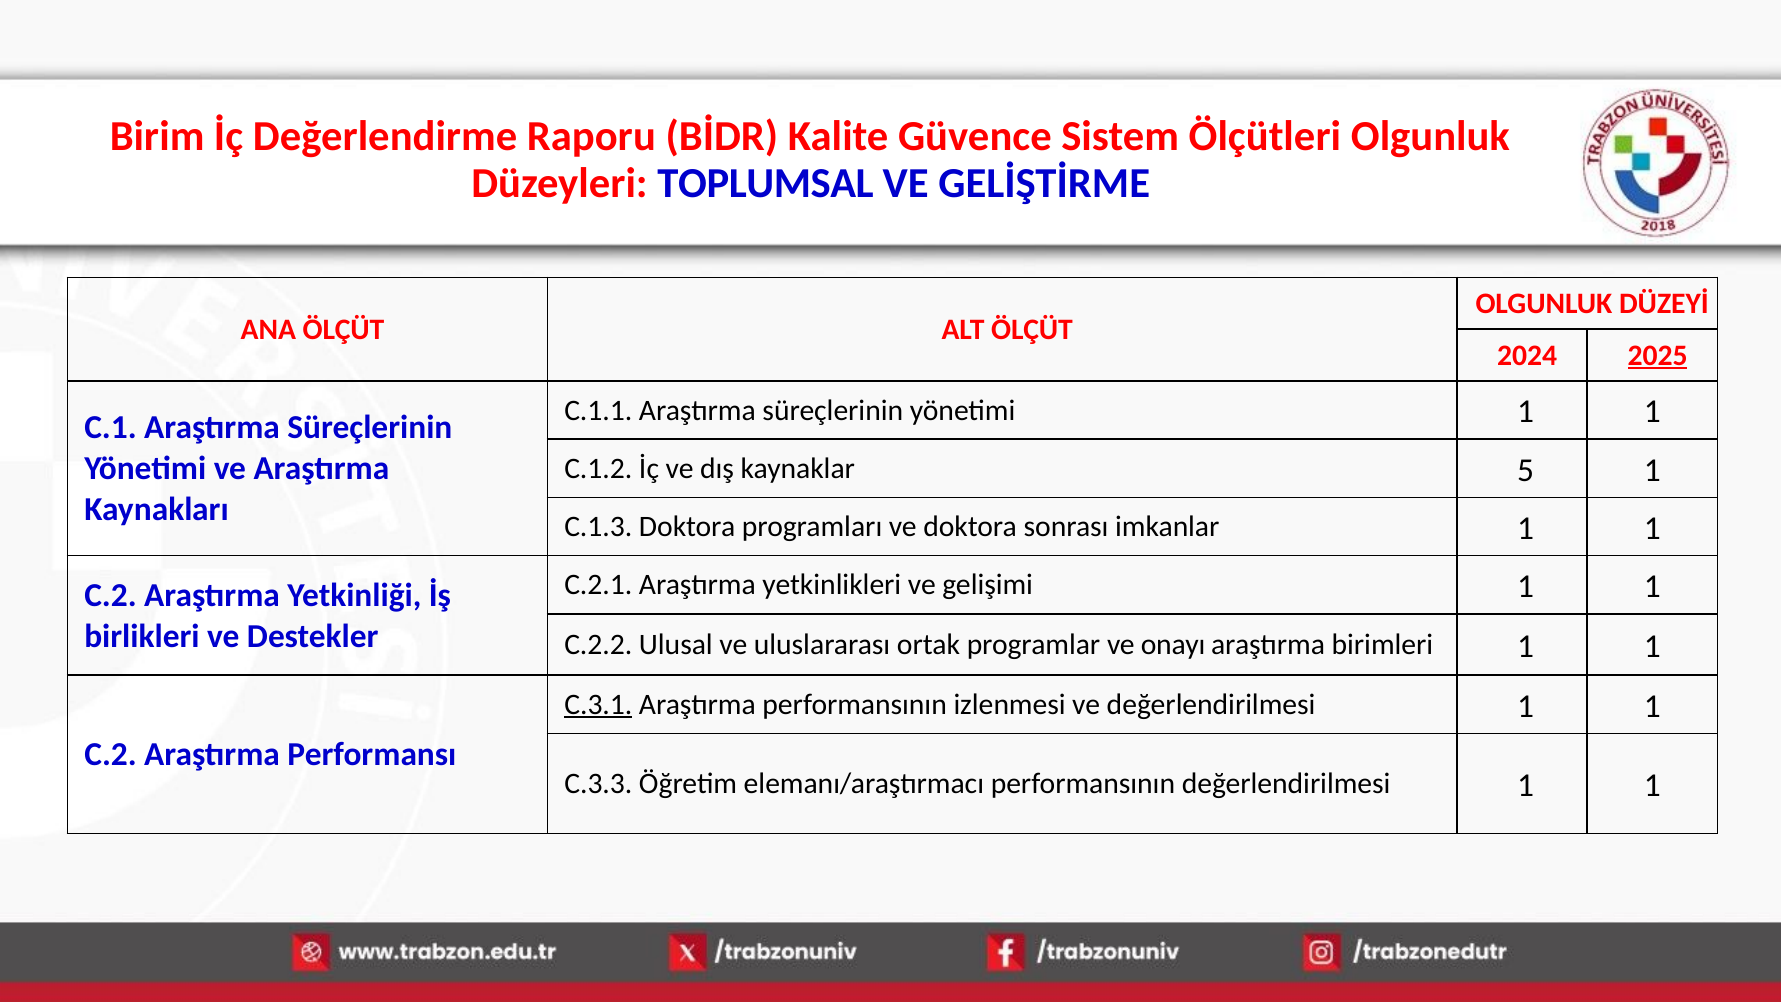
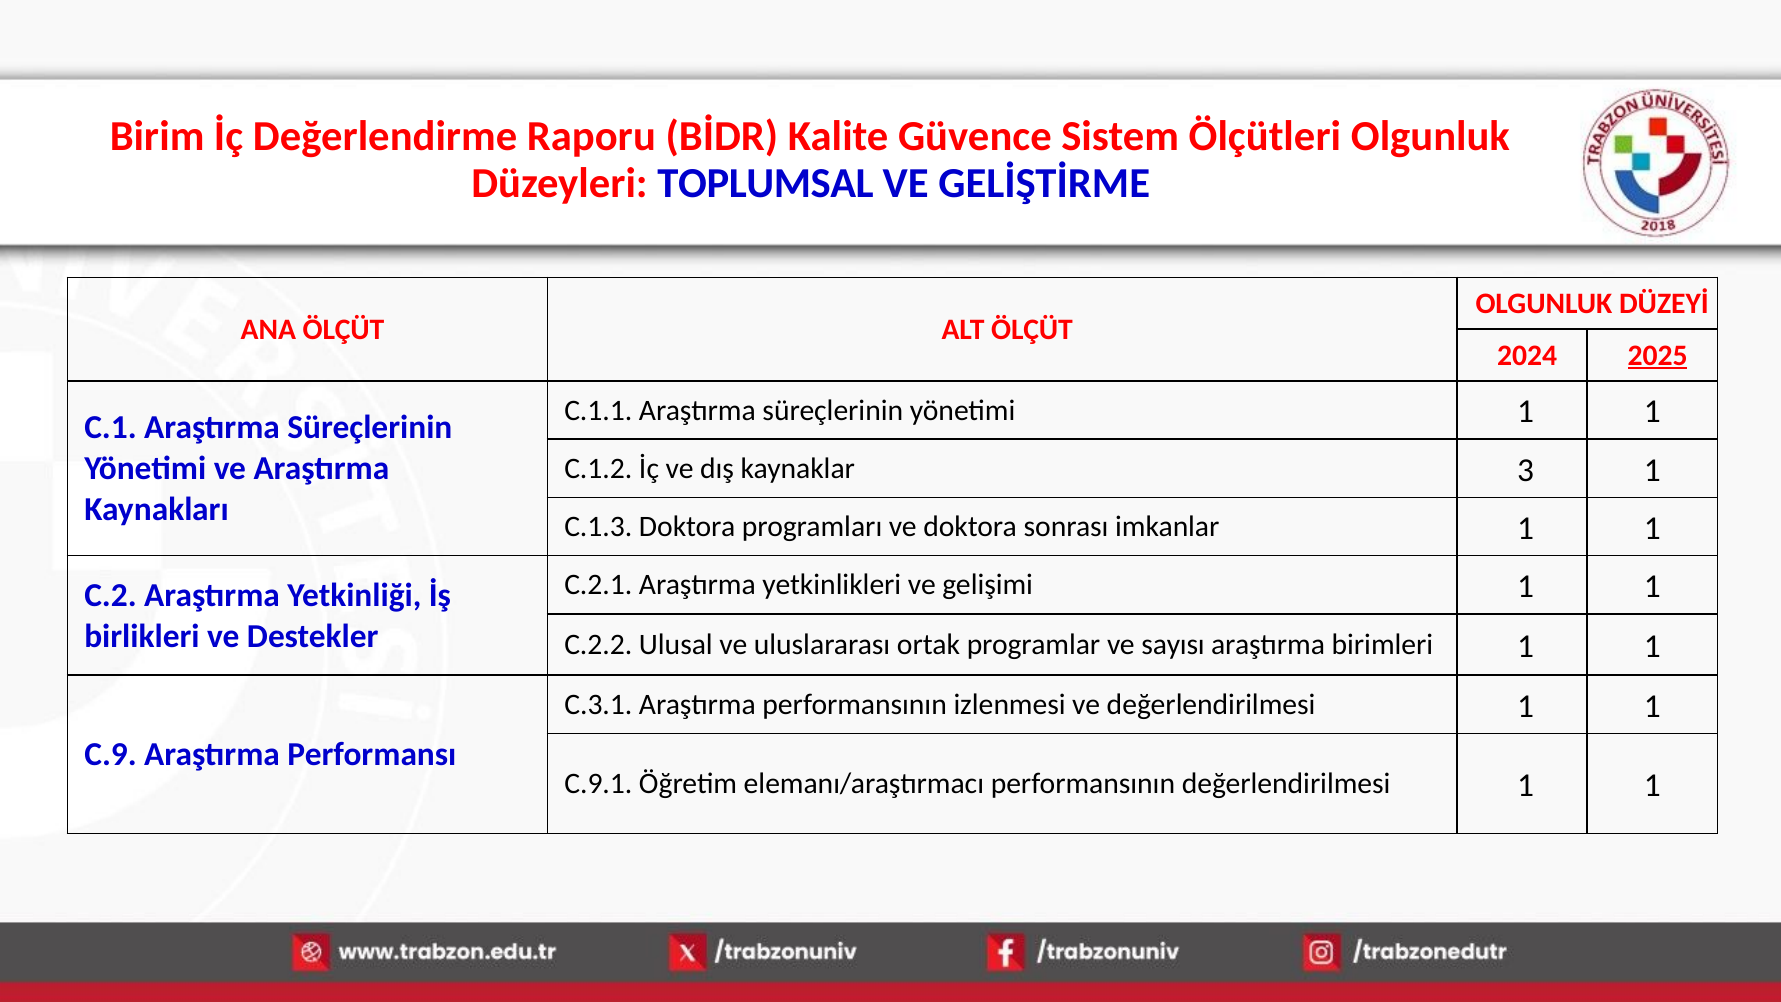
5: 5 -> 3
onayı: onayı -> sayısı
C.3.1 underline: present -> none
C.2 at (111, 754): C.2 -> C.9
C.3.3: C.3.3 -> C.9.1
